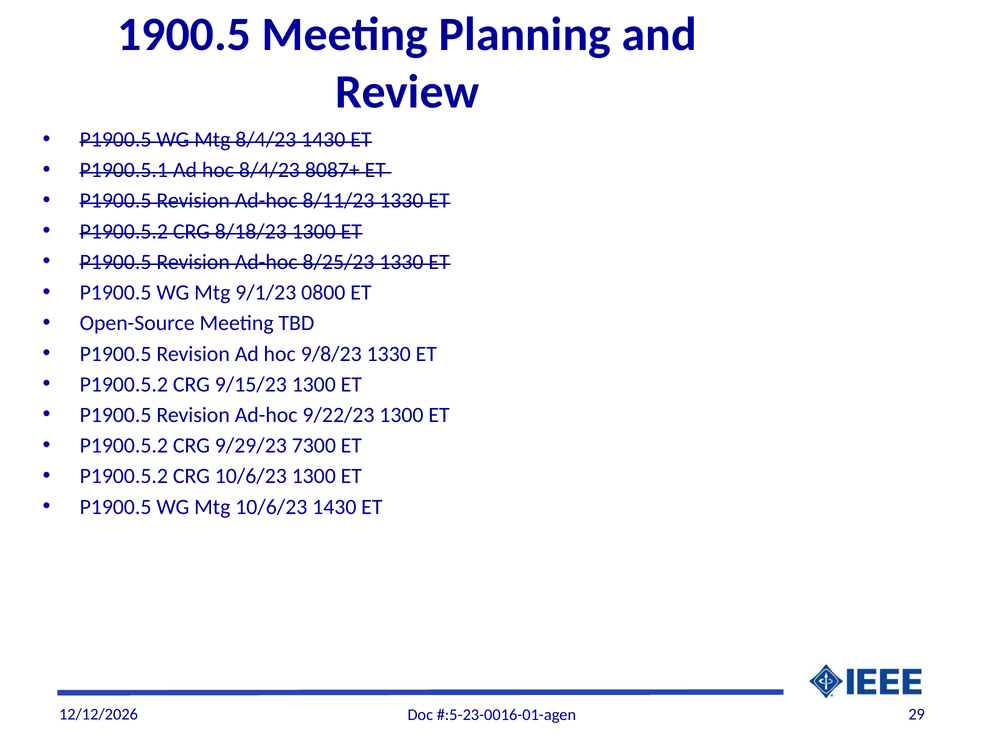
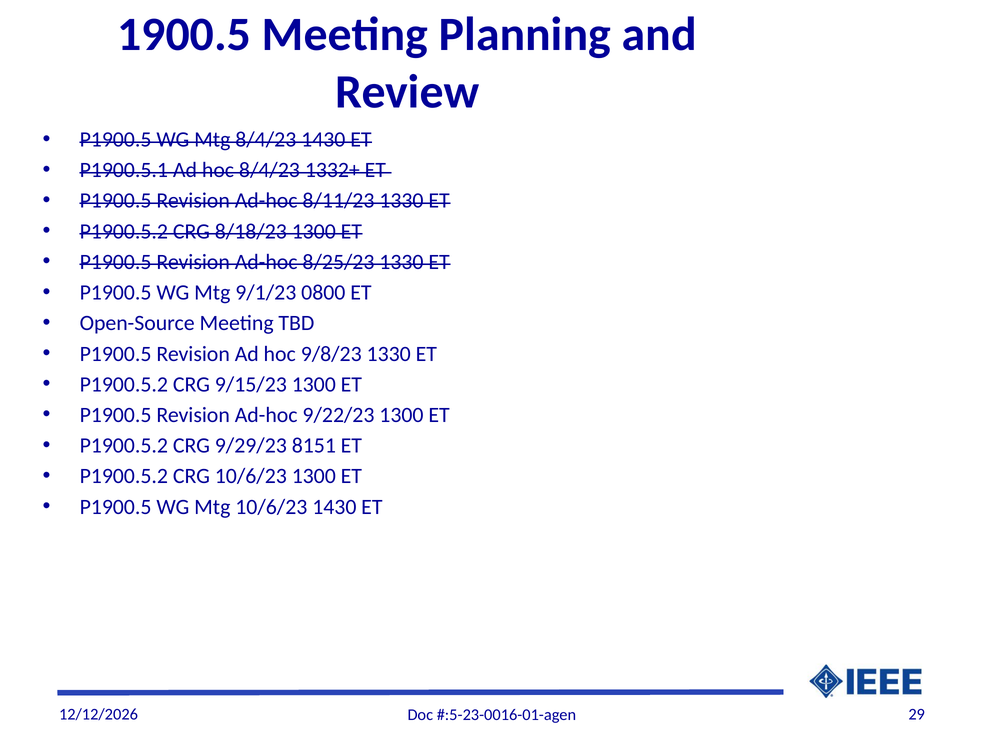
8087+: 8087+ -> 1332+
7300: 7300 -> 8151
